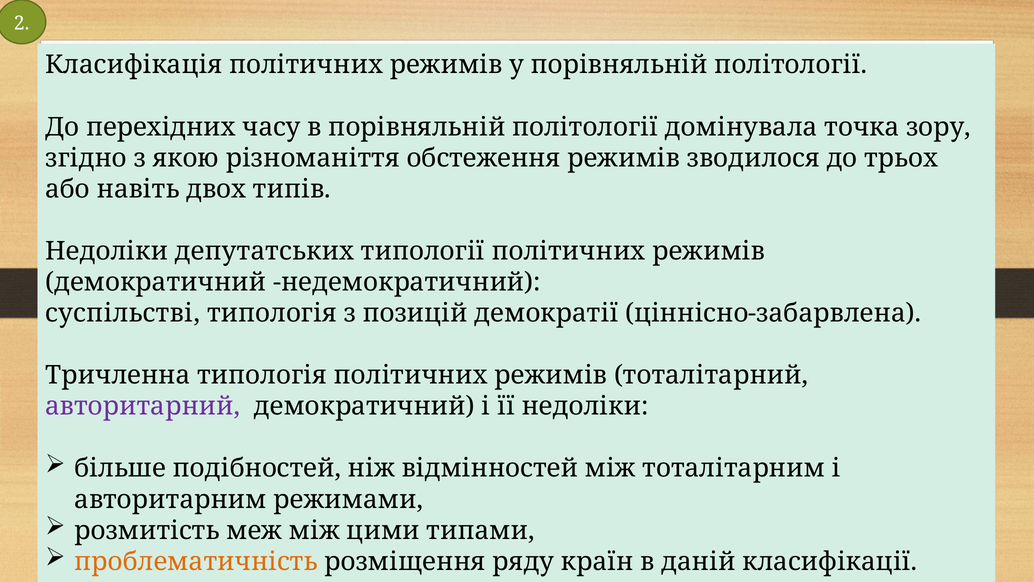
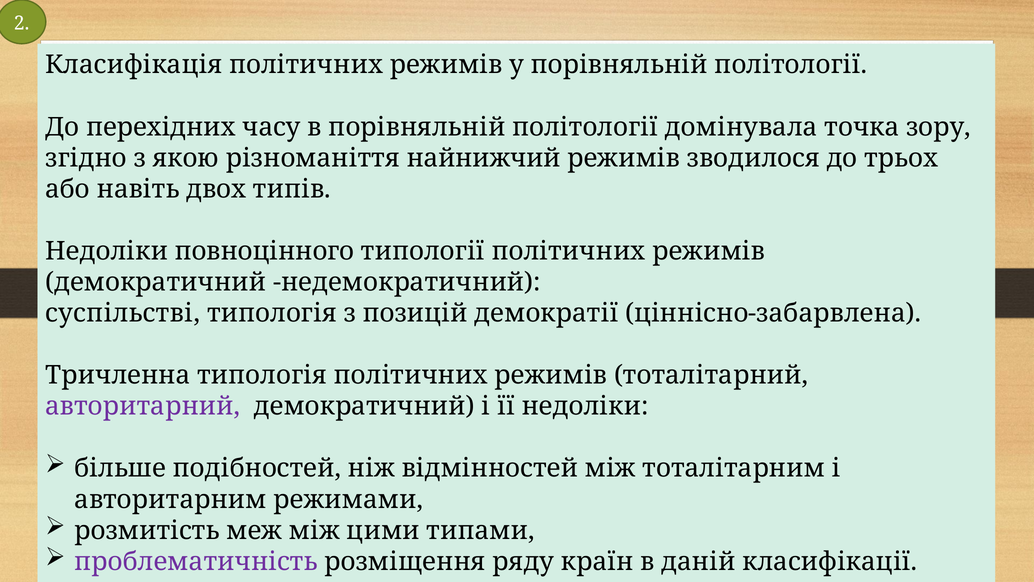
обстеження: обстеження -> найнижчий
депутатських: депутатських -> повноцінного
проблематичність colour: orange -> purple
